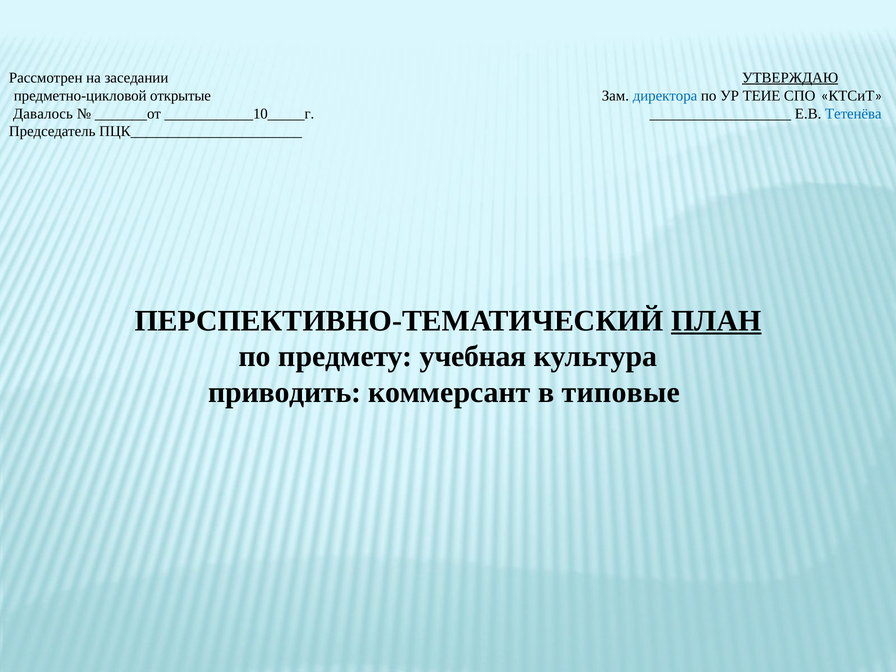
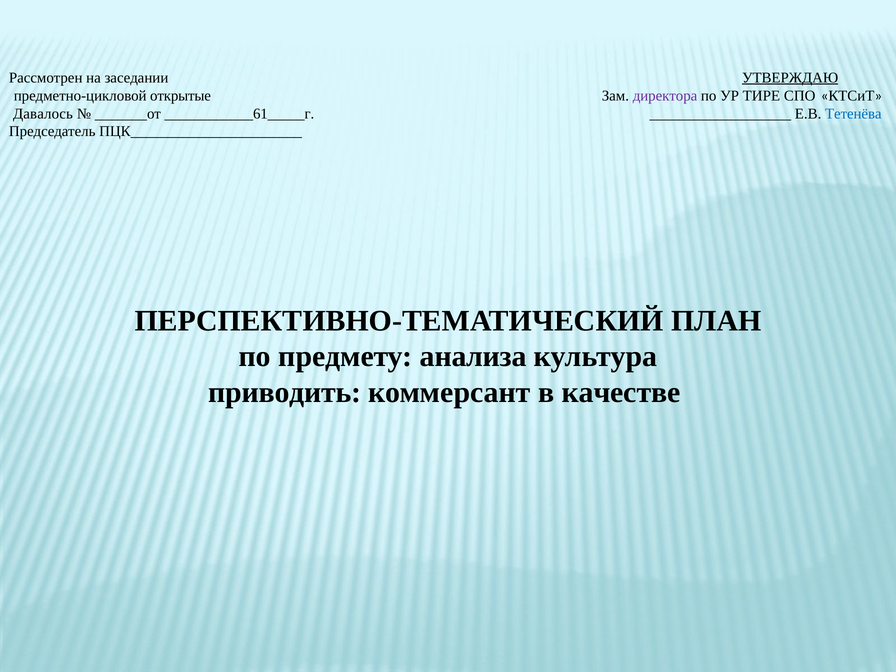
директора colour: blue -> purple
ТЕИЕ: ТЕИЕ -> ТИРЕ
____________10_____г: ____________10_____г -> ____________61_____г
ПЛАН underline: present -> none
учебная: учебная -> анализа
типовые: типовые -> качестве
